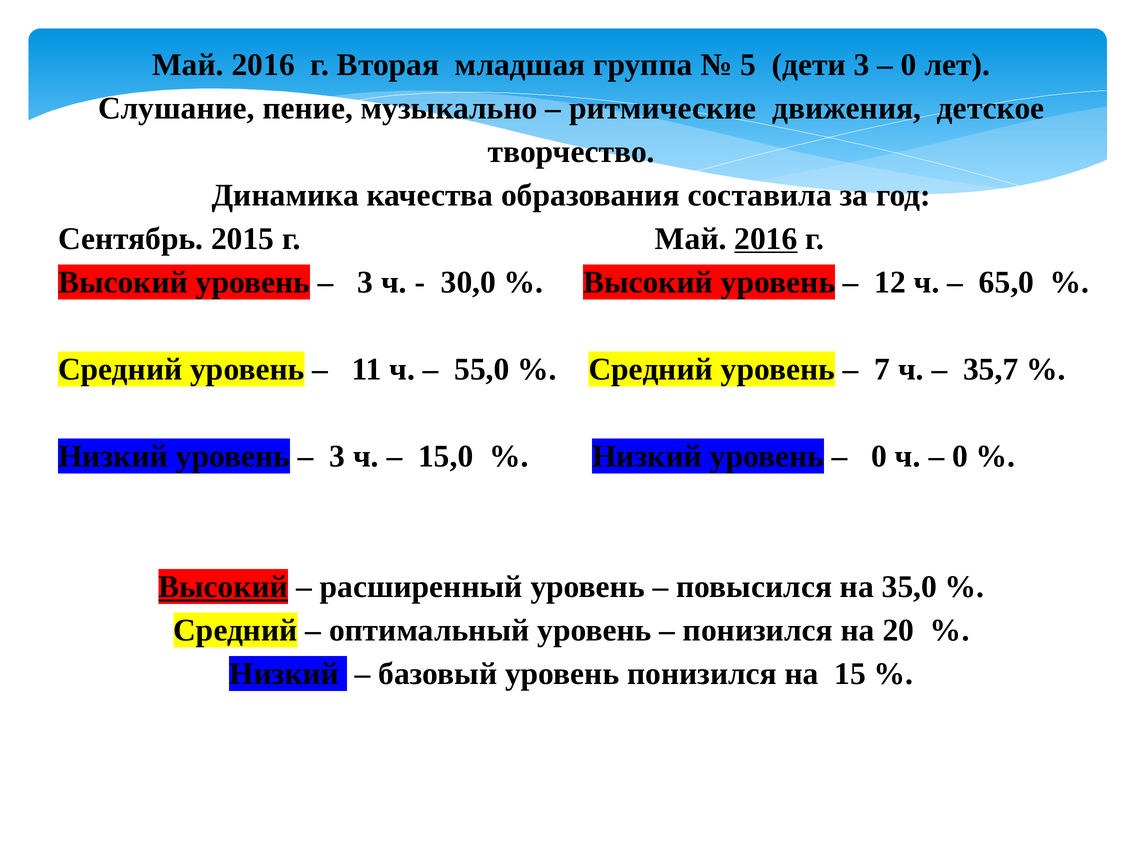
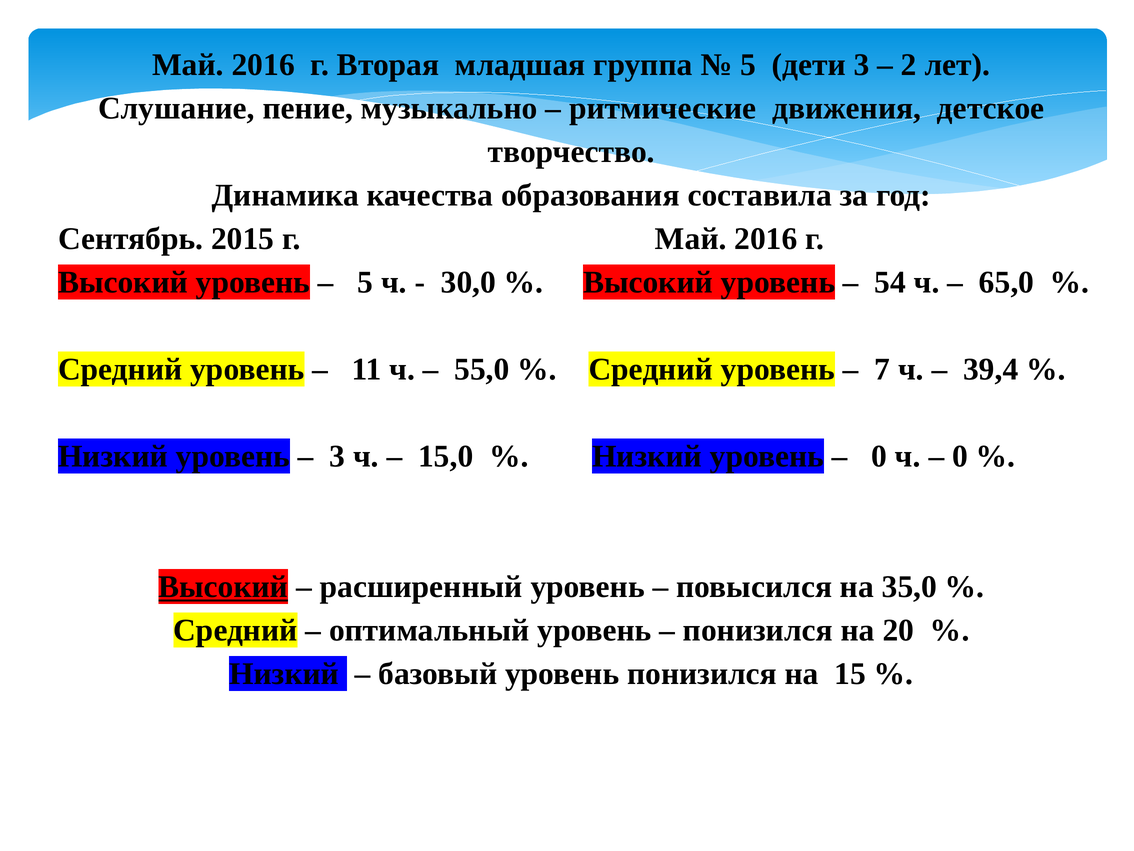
0 at (909, 65): 0 -> 2
2016 at (766, 239) underline: present -> none
3 at (365, 282): 3 -> 5
12: 12 -> 54
35,7: 35,7 -> 39,4
